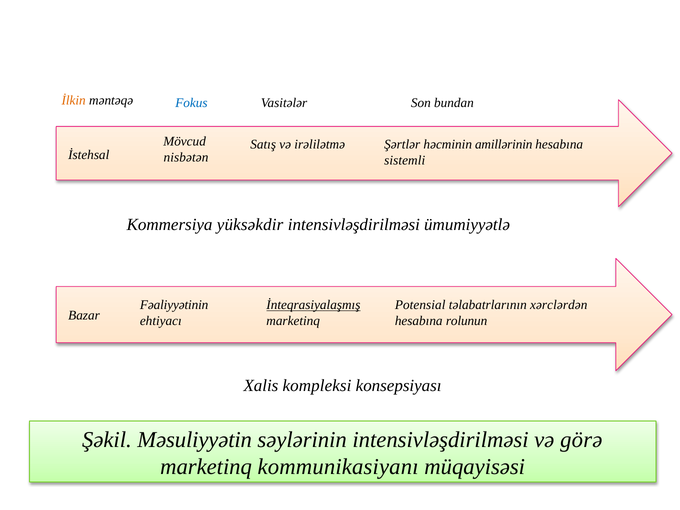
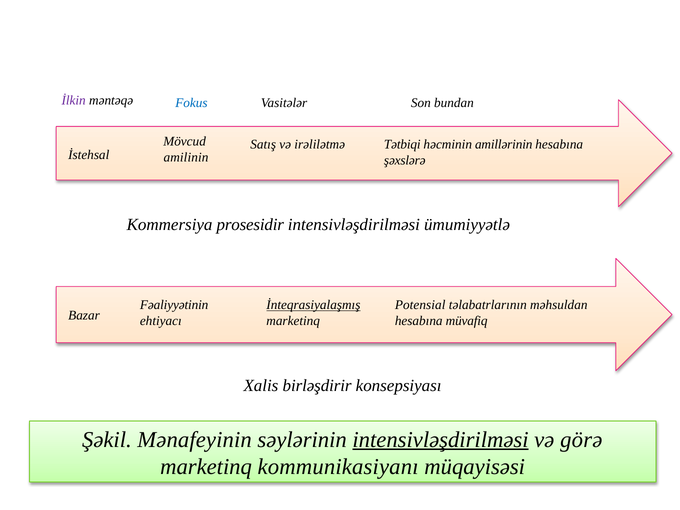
İlkin colour: orange -> purple
Şərtlər: Şərtlər -> Tətbiqi
nisbətən: nisbətən -> amilinin
sistemli: sistemli -> şəxslərə
yüksəkdir: yüksəkdir -> prosesidir
xərclərdən: xərclərdən -> məhsuldan
rolunun: rolunun -> müvafiq
kompleksi: kompleksi -> birləşdirir
Məsuliyyətin: Məsuliyyətin -> Mənafeyinin
intensivləşdirilməsi at (441, 440) underline: none -> present
